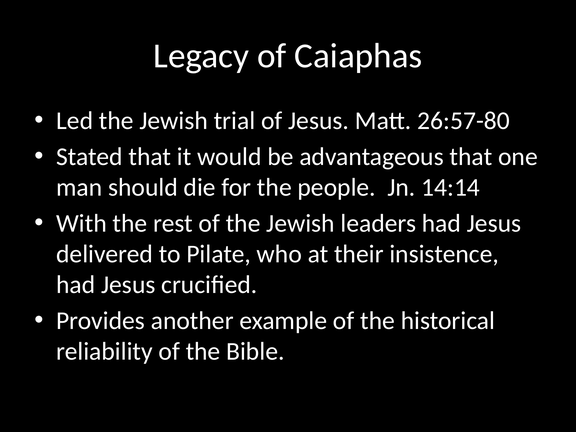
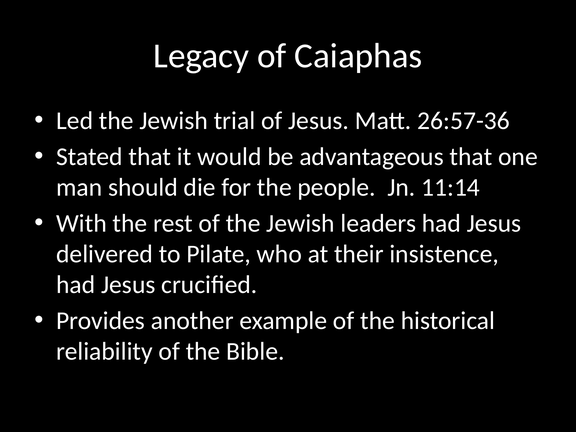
26:57-80: 26:57-80 -> 26:57-36
14:14: 14:14 -> 11:14
